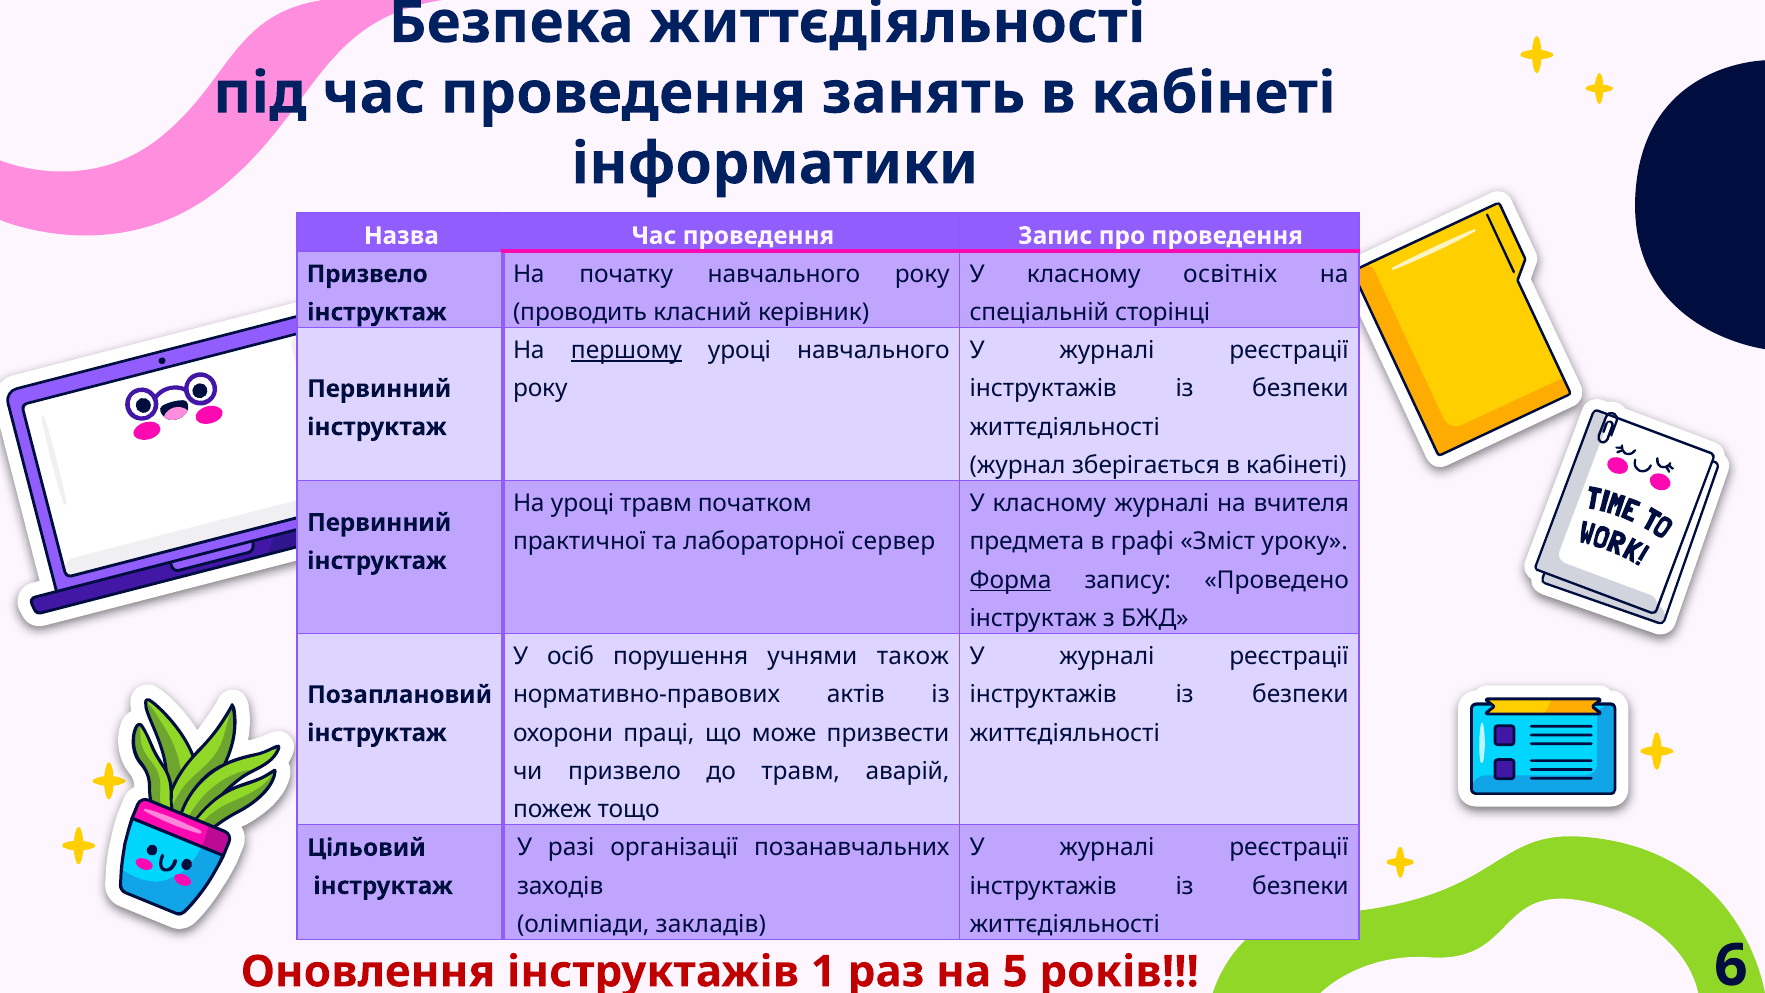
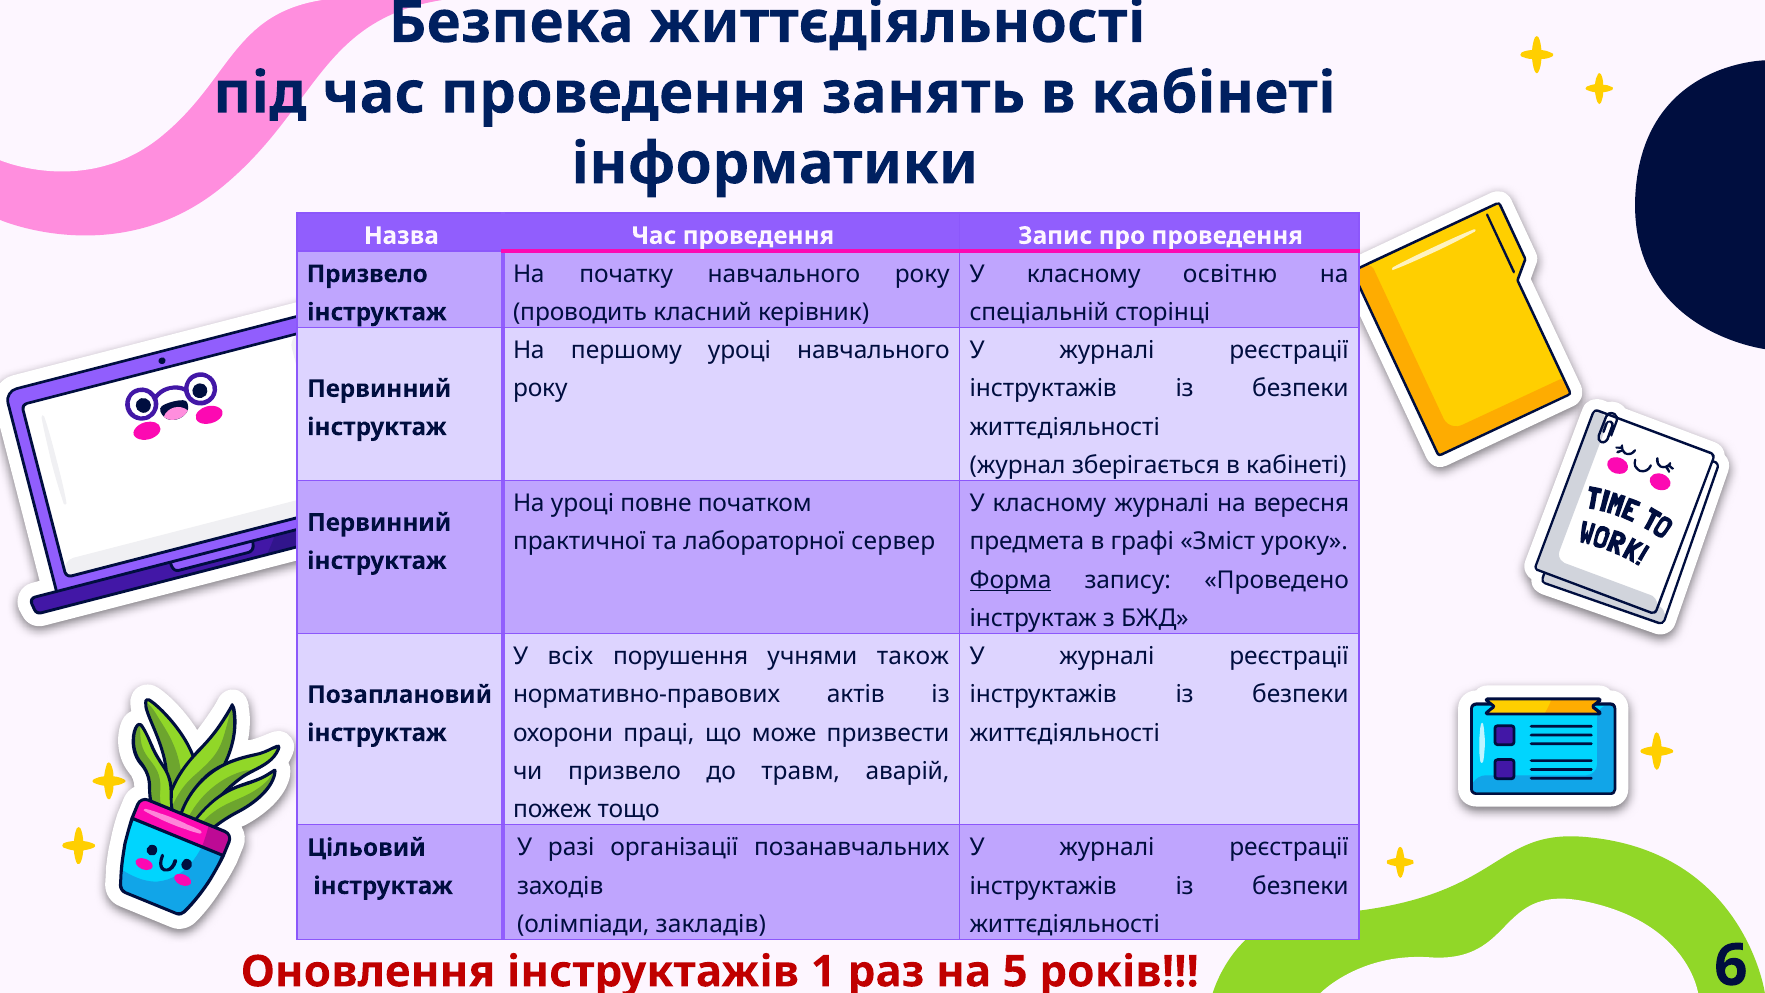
освітніх: освітніх -> освітню
першому underline: present -> none
уроці травм: травм -> повне
вчителя: вчителя -> вересня
осіб: осіб -> всіх
